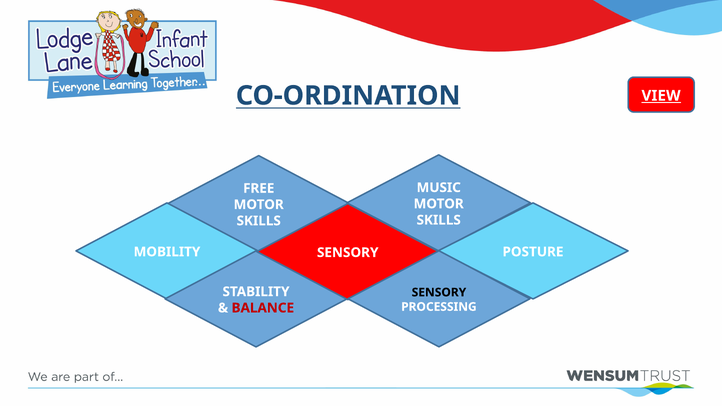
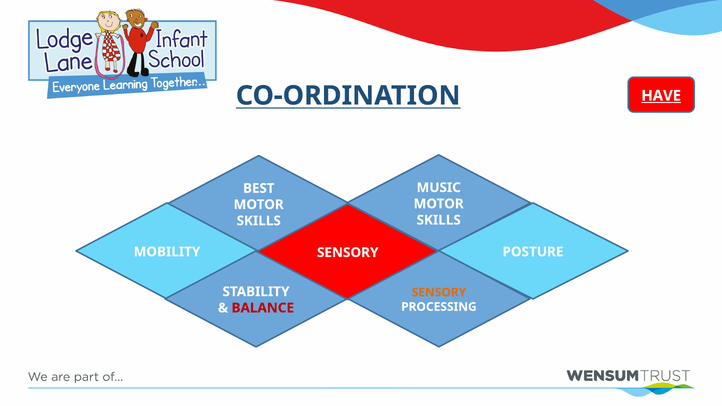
VIEW: VIEW -> HAVE
FREE: FREE -> BEST
SENSORY at (439, 292) colour: black -> orange
